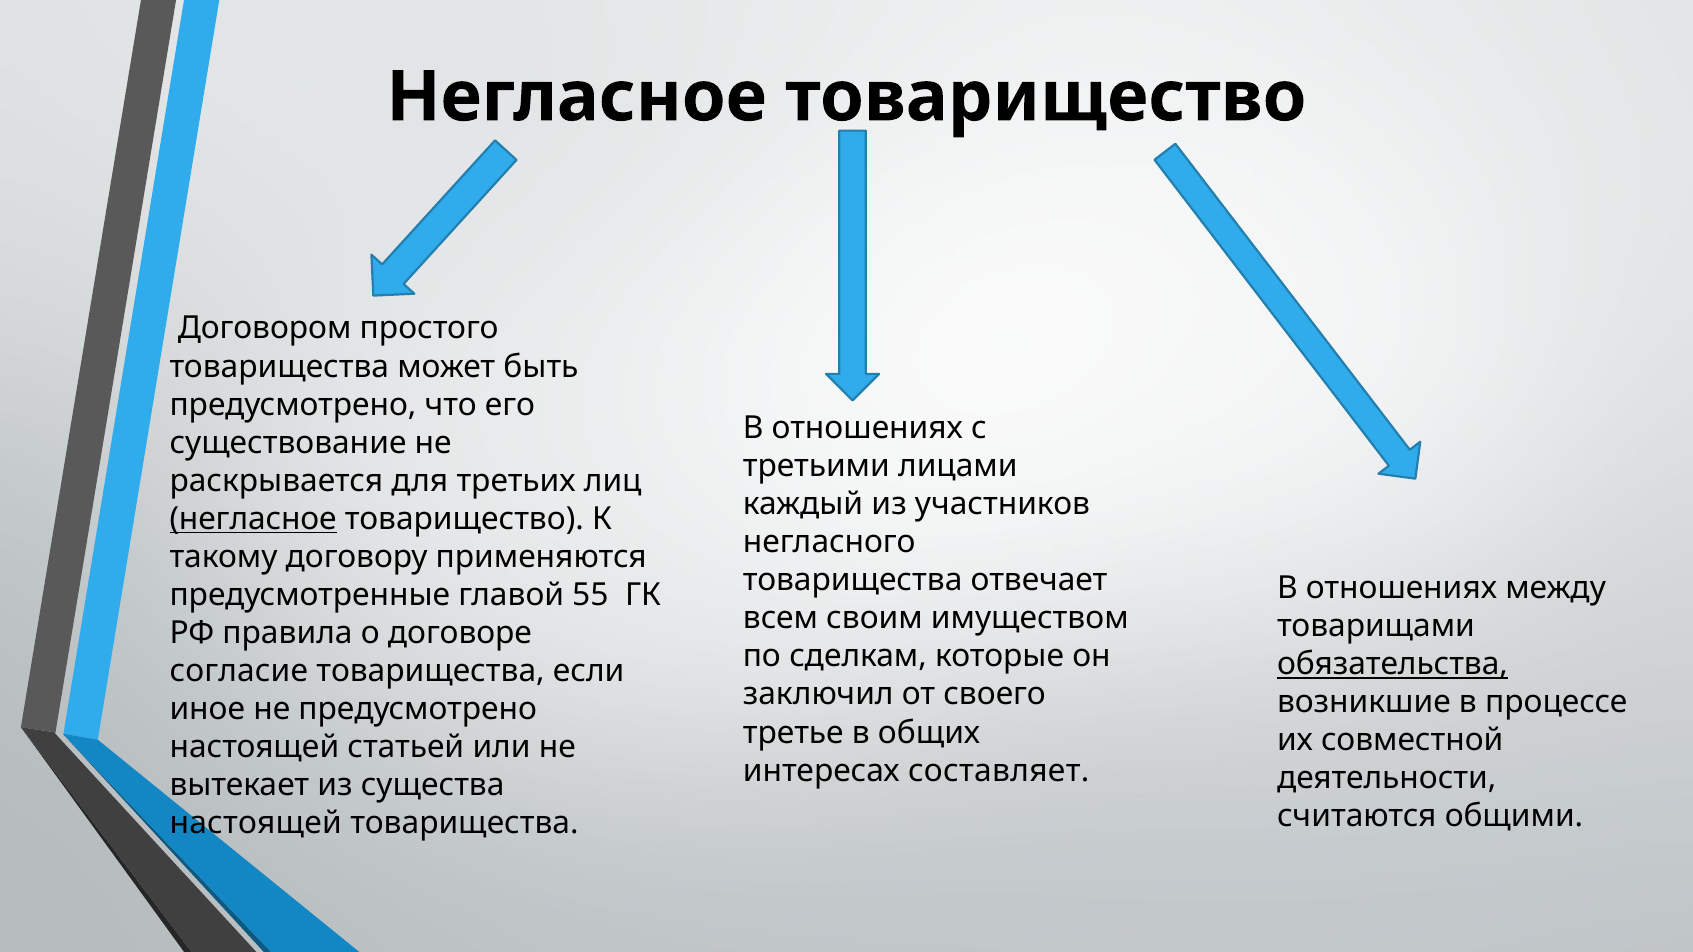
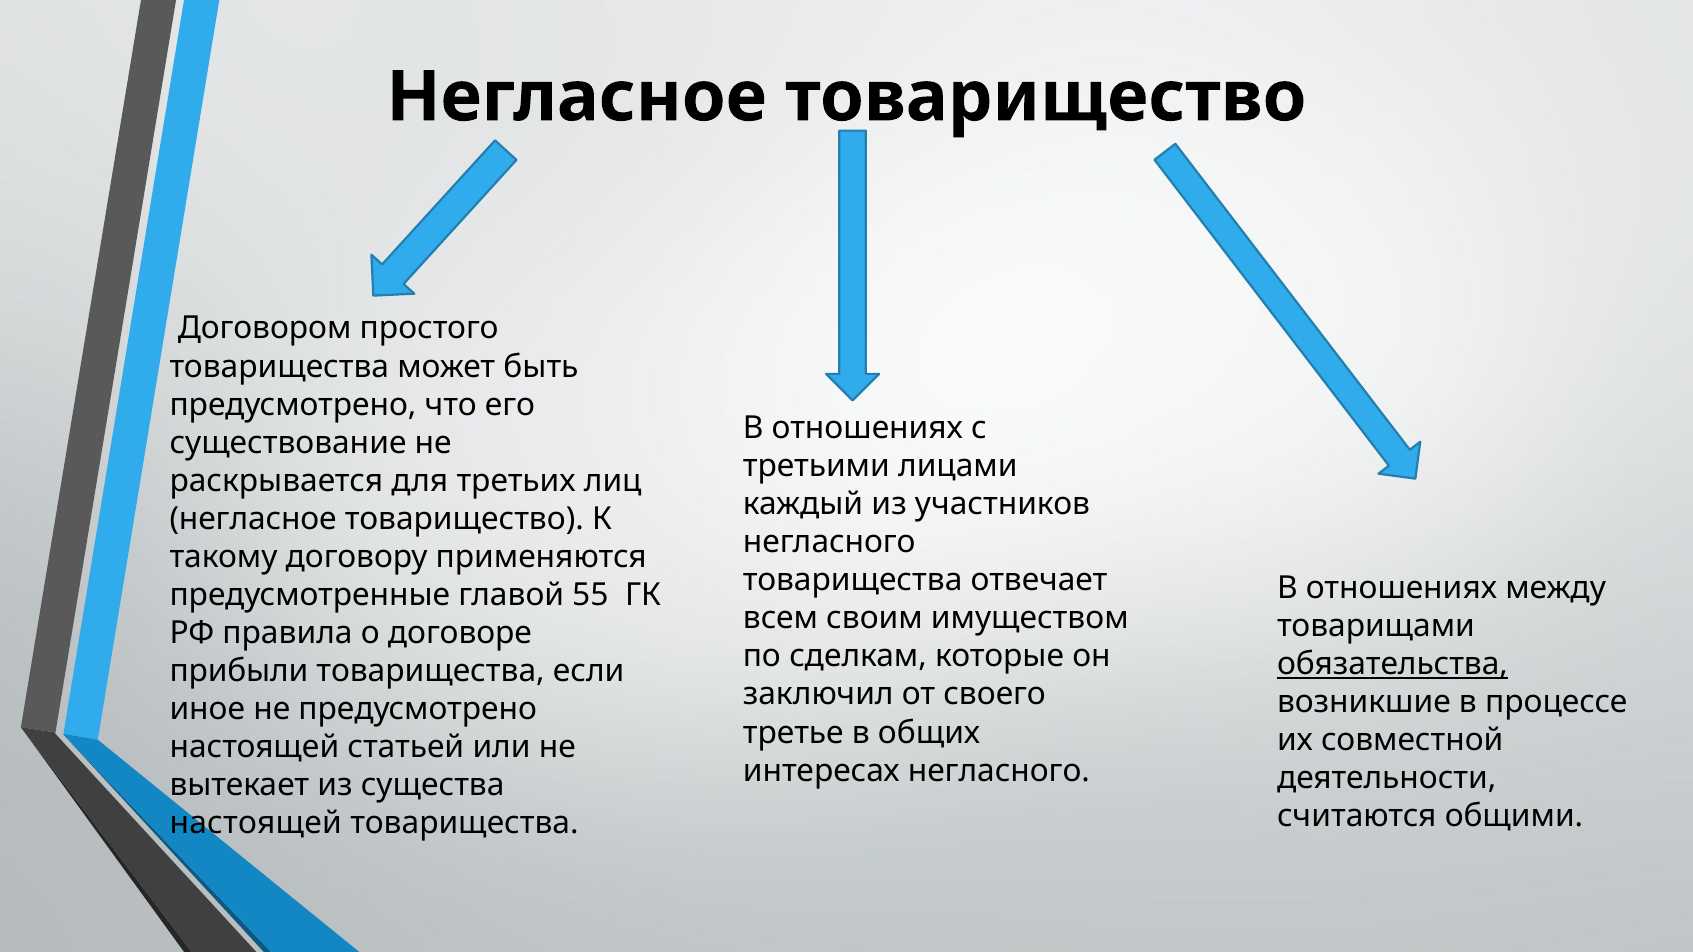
негласное at (253, 519) underline: present -> none
согласие: согласие -> прибыли
интересах составляет: составляет -> негласного
